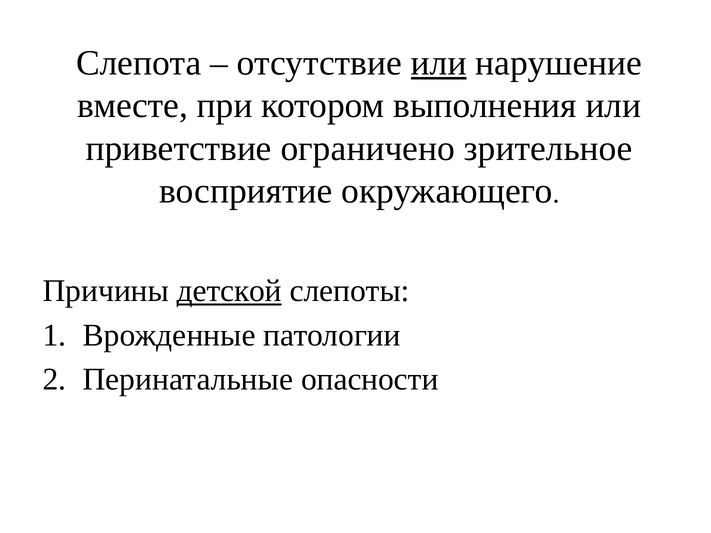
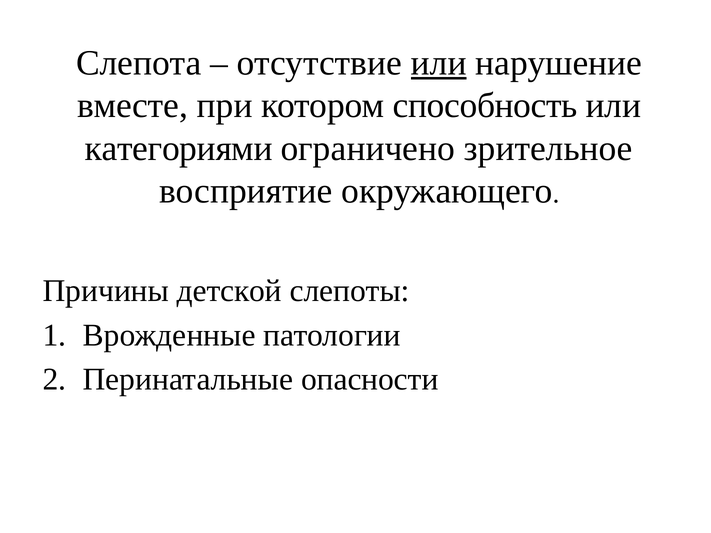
выполнения: выполнения -> способность
приветствие: приветствие -> категориями
детской underline: present -> none
